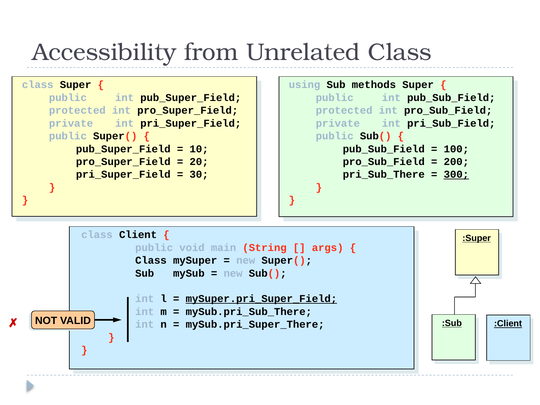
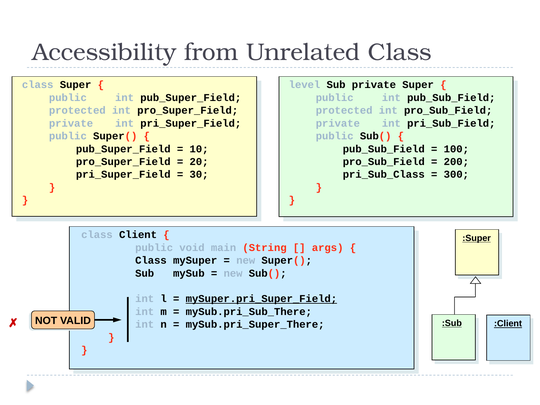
using: using -> level
Sub methods: methods -> private
pri_Sub_There: pri_Sub_There -> pri_Sub_Class
300 underline: present -> none
